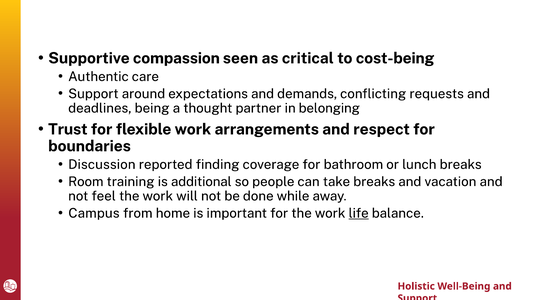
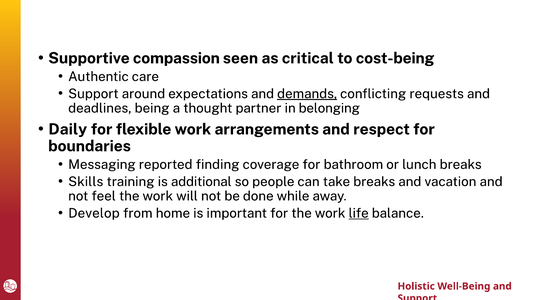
demands underline: none -> present
Trust: Trust -> Daily
Discussion: Discussion -> Messaging
Room: Room -> Skills
Campus: Campus -> Develop
